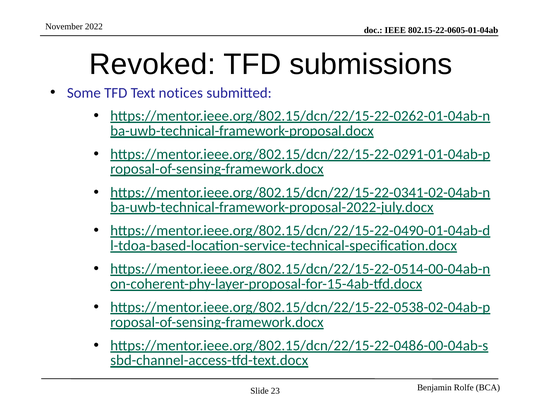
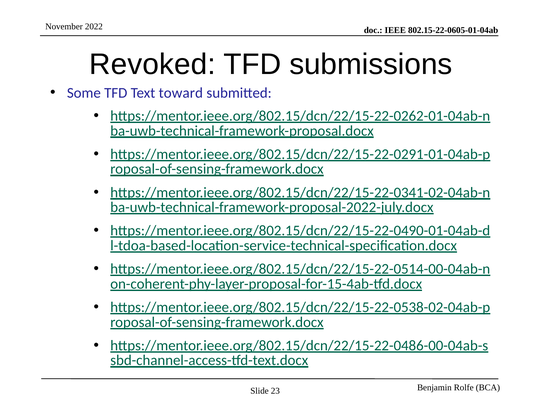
notices: notices -> toward
